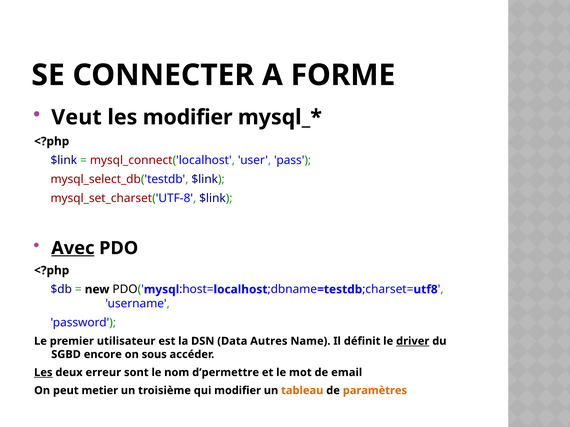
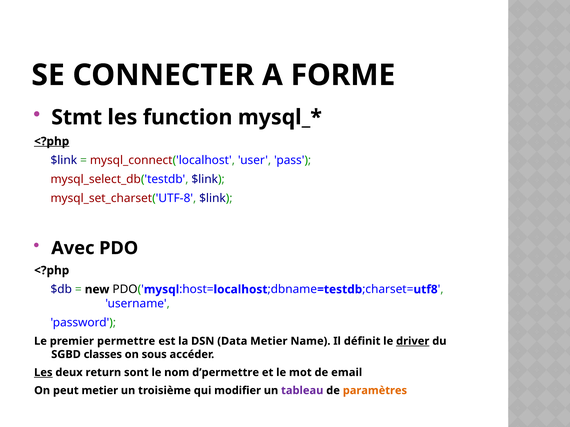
Veut: Veut -> Stmt
les modifier: modifier -> function
<?php at (52, 142) underline: none -> present
Avec underline: present -> none
utilisateur: utilisateur -> permettre
Data Autres: Autres -> Metier
encore: encore -> classes
erreur: erreur -> return
tableau colour: orange -> purple
